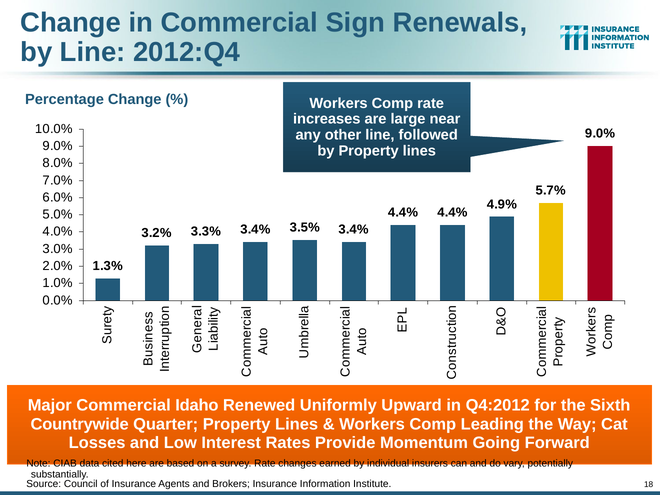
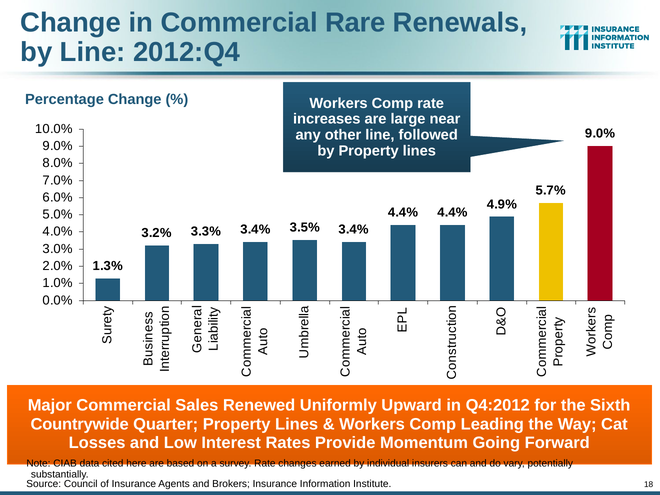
Sign: Sign -> Rare
Idaho: Idaho -> Sales
